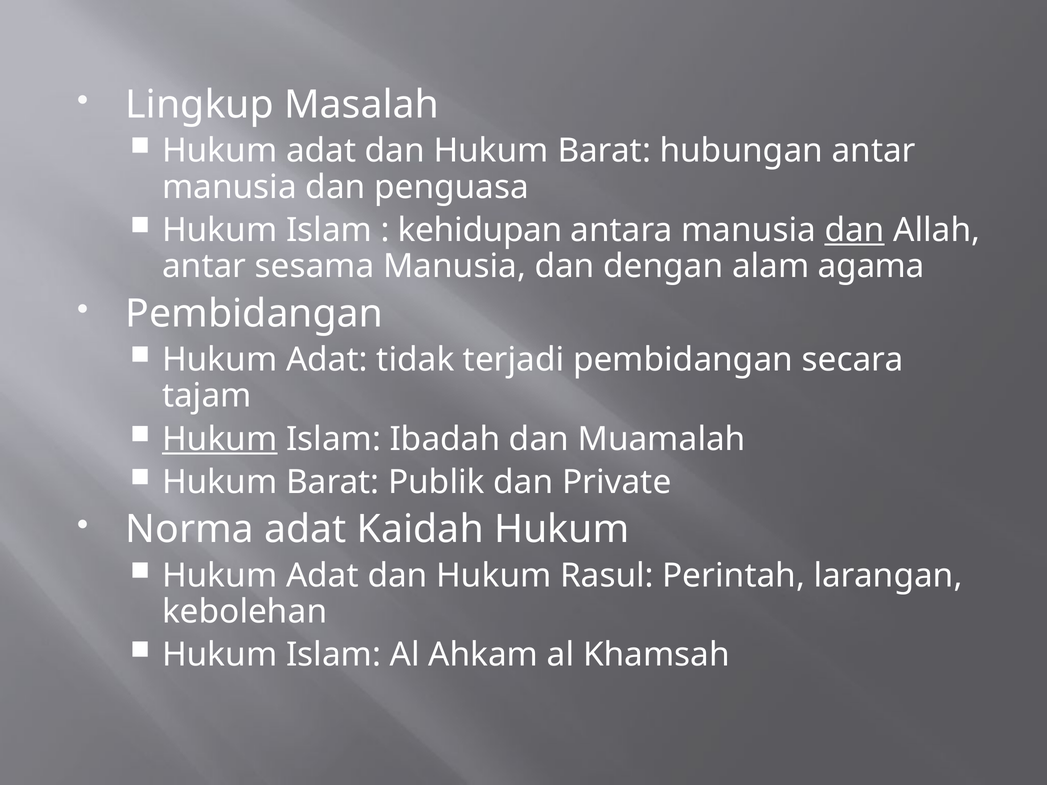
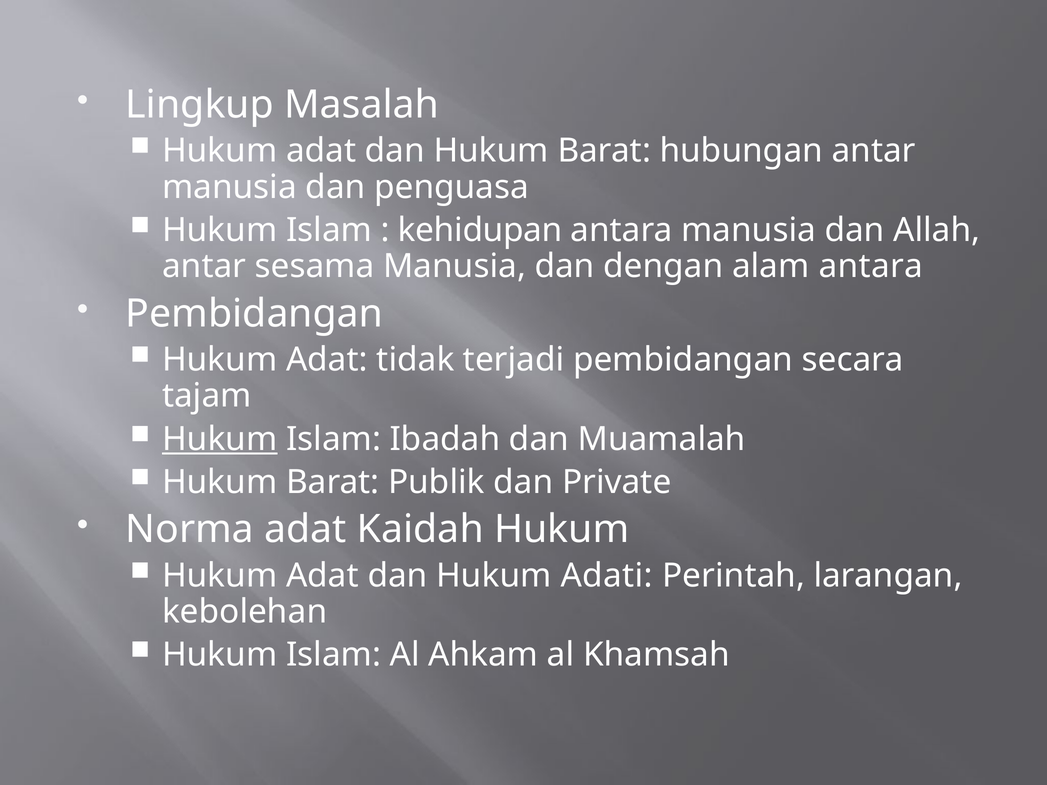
dan at (855, 230) underline: present -> none
alam agama: agama -> antara
Rasul: Rasul -> Adati
